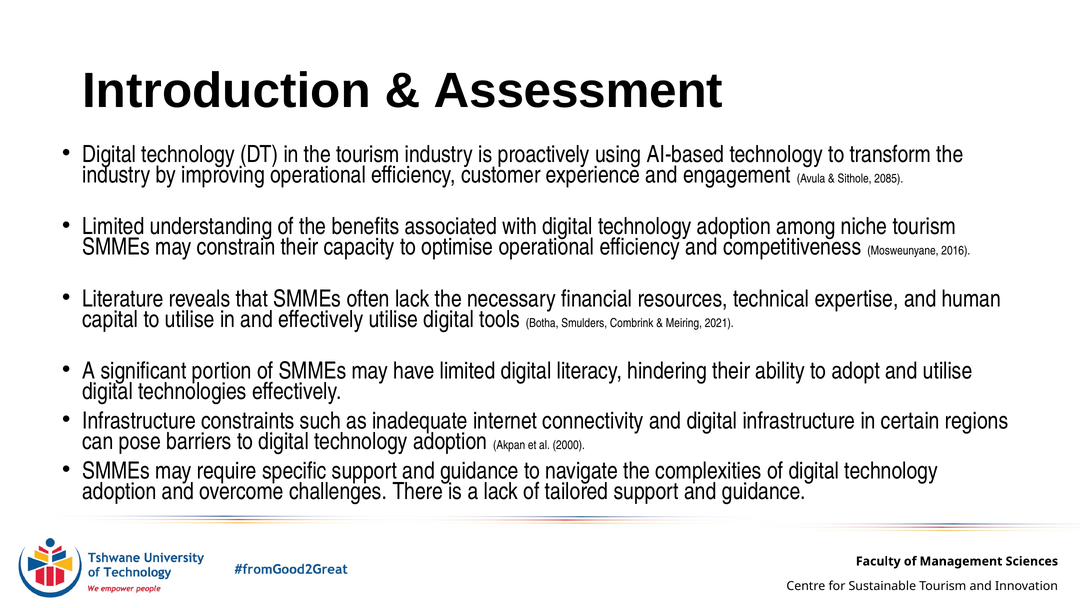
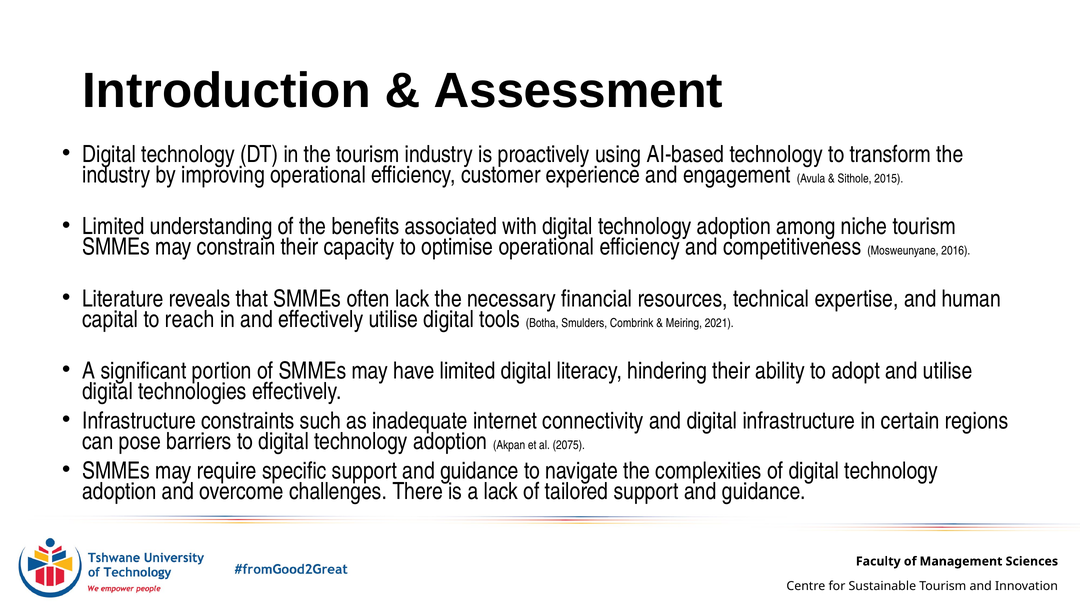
2085: 2085 -> 2015
to utilise: utilise -> reach
2000: 2000 -> 2075
